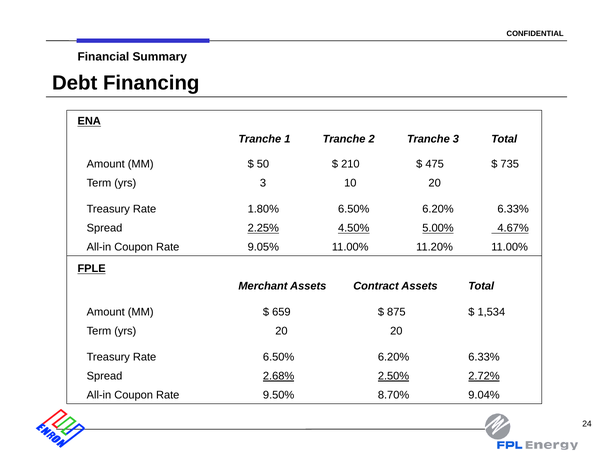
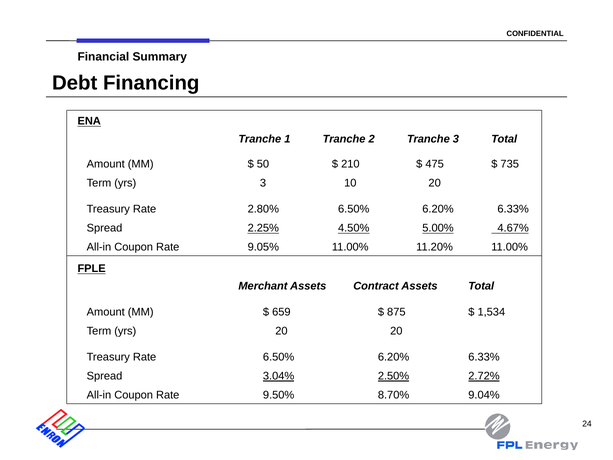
1.80%: 1.80% -> 2.80%
2.68%: 2.68% -> 3.04%
